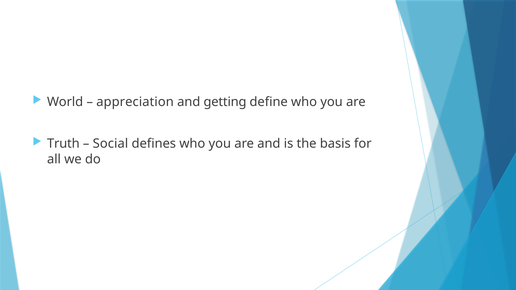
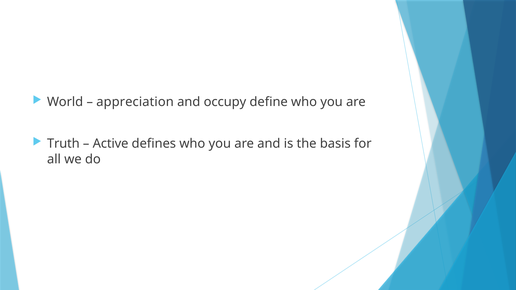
getting: getting -> occupy
Social: Social -> Active
